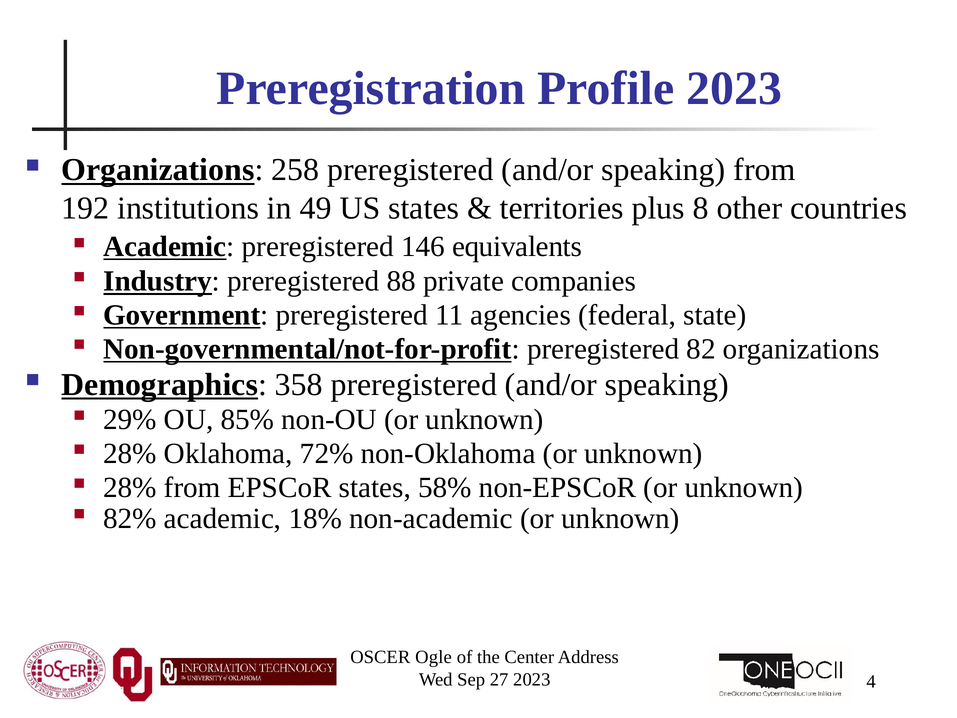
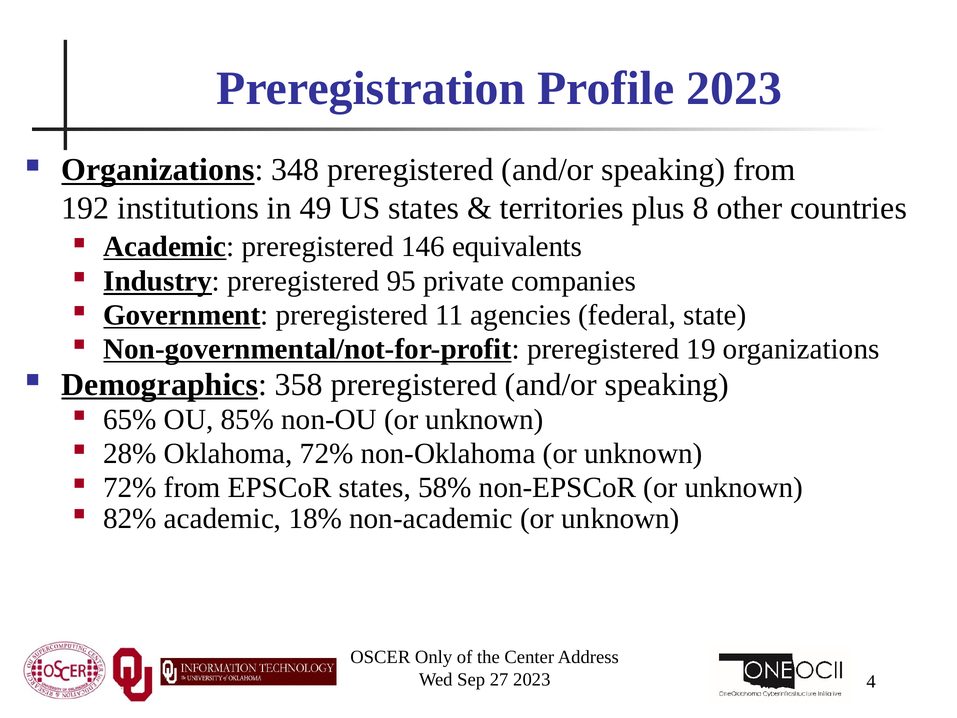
258: 258 -> 348
88: 88 -> 95
82: 82 -> 19
29%: 29% -> 65%
28% at (130, 488): 28% -> 72%
Ogle: Ogle -> Only
